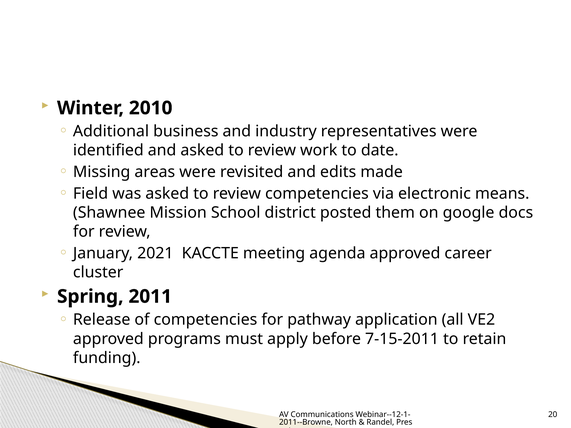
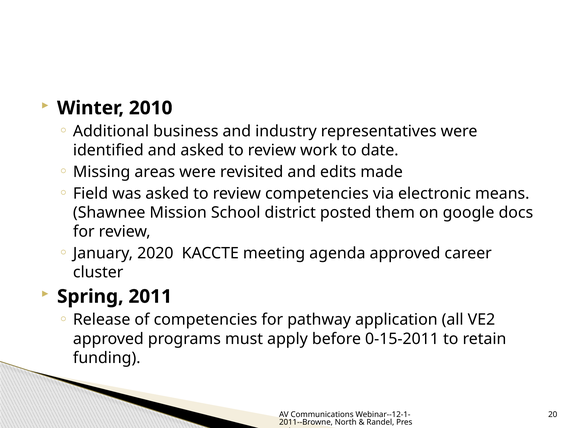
2021: 2021 -> 2020
7-15-2011: 7-15-2011 -> 0-15-2011
